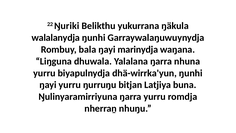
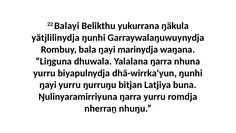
Ŋuriki: Ŋuriki -> Balayi
walalanydja: walalanydja -> yätjlilinydja
